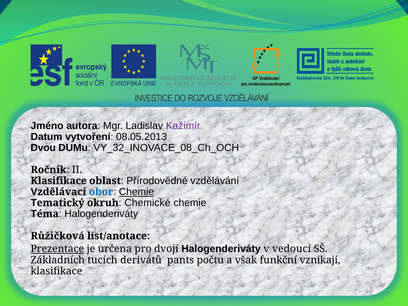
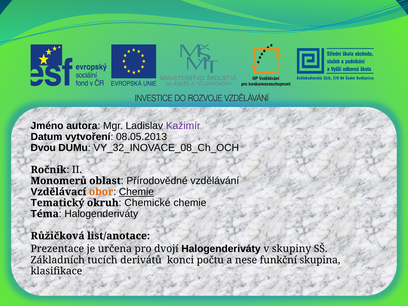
Klasifikace at (59, 181): Klasifikace -> Monomerů
obor colour: blue -> orange
Prezentace underline: present -> none
vedoucí: vedoucí -> skupiny
pants: pants -> konci
však: však -> nese
vznikají: vznikají -> skupina
